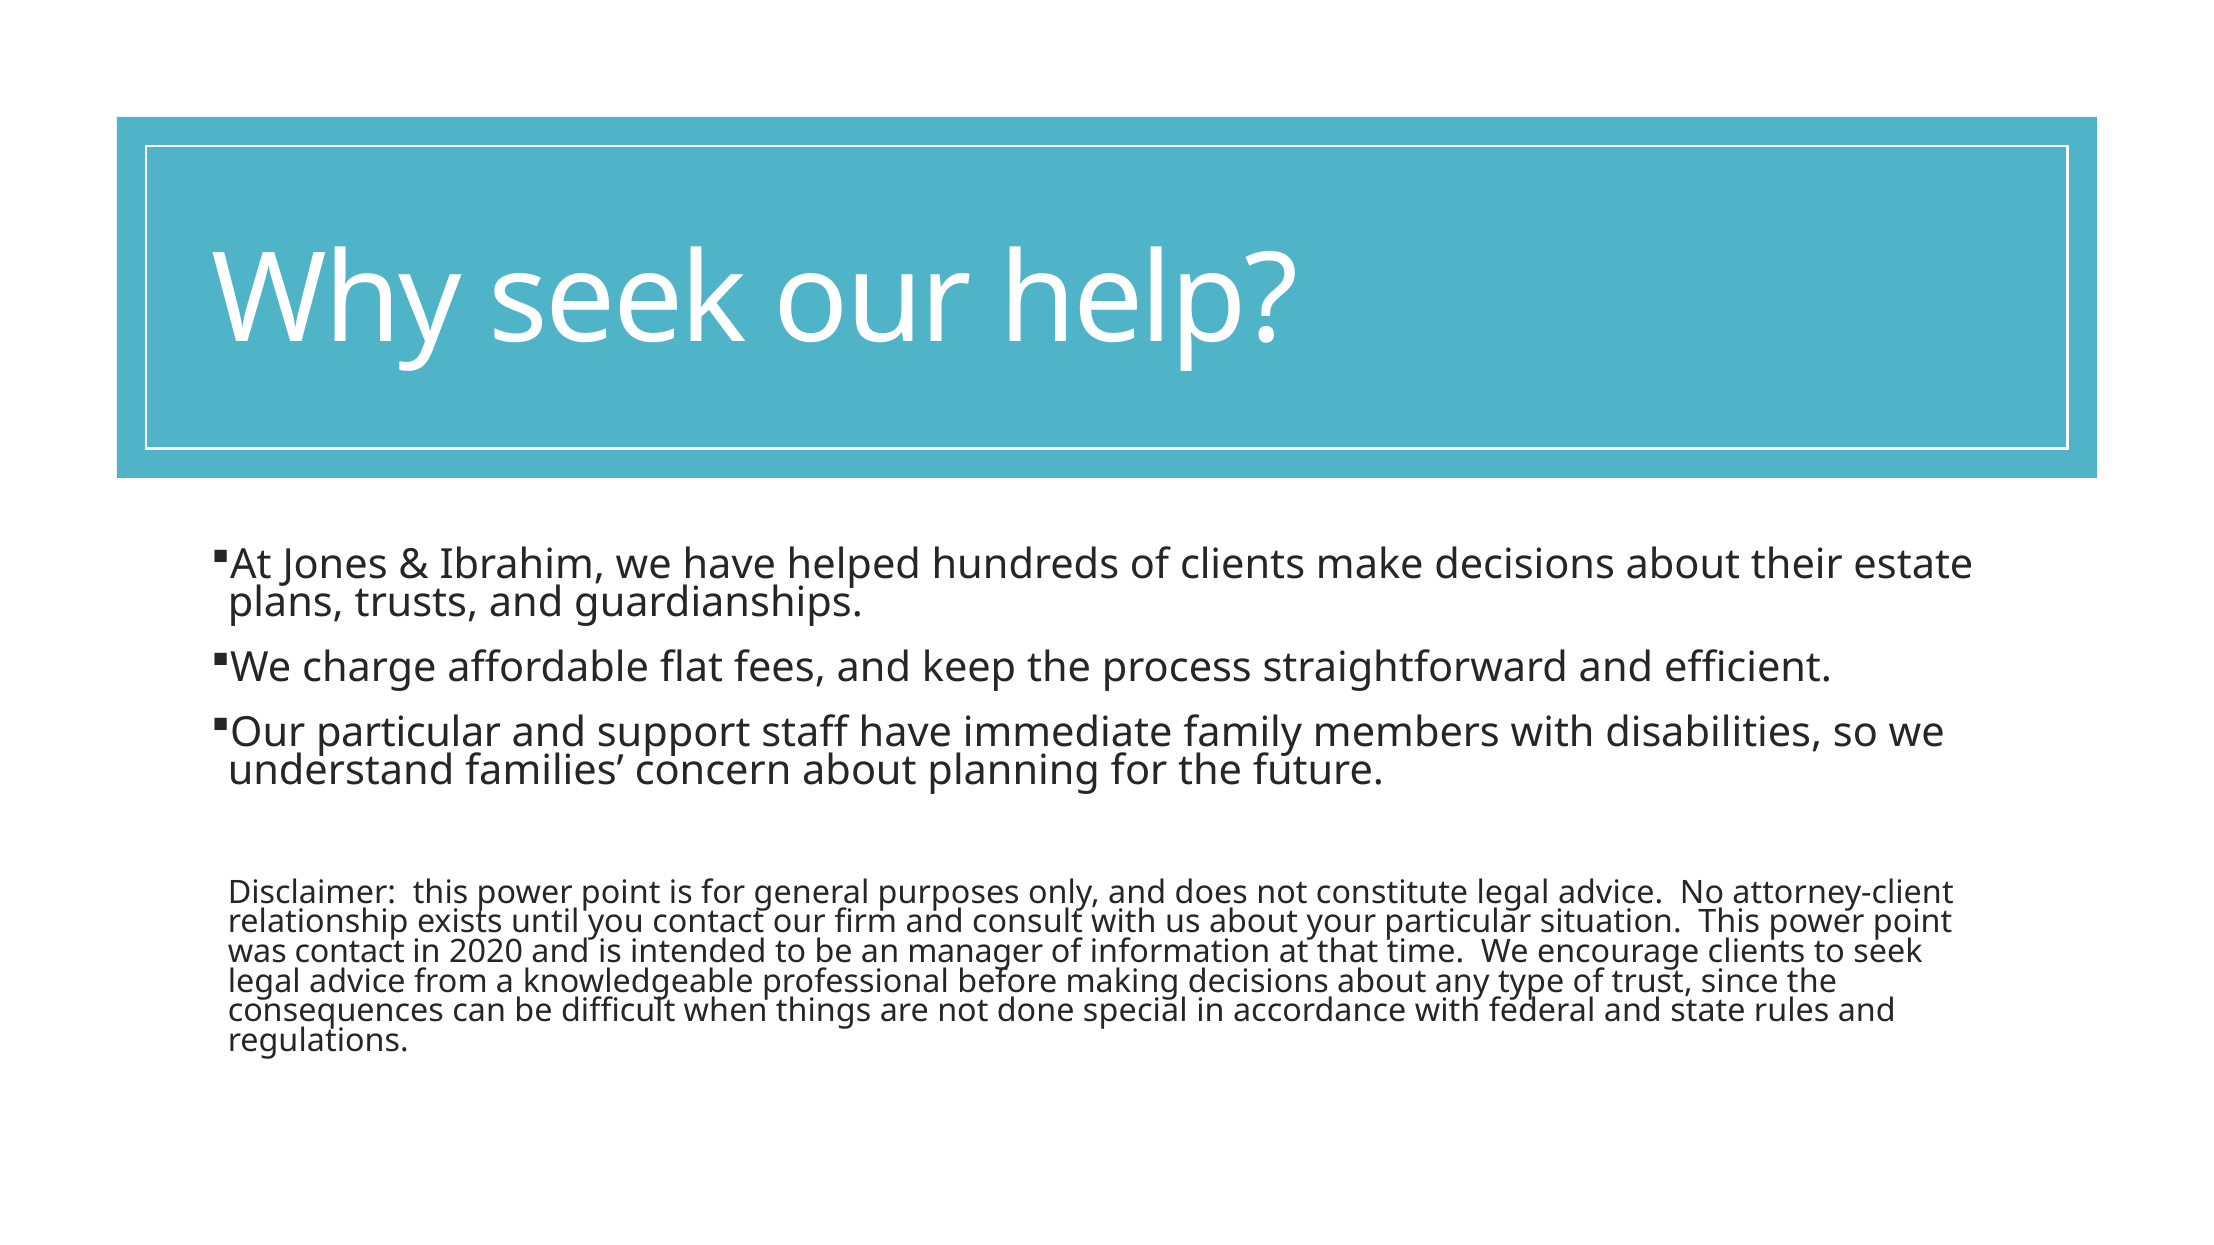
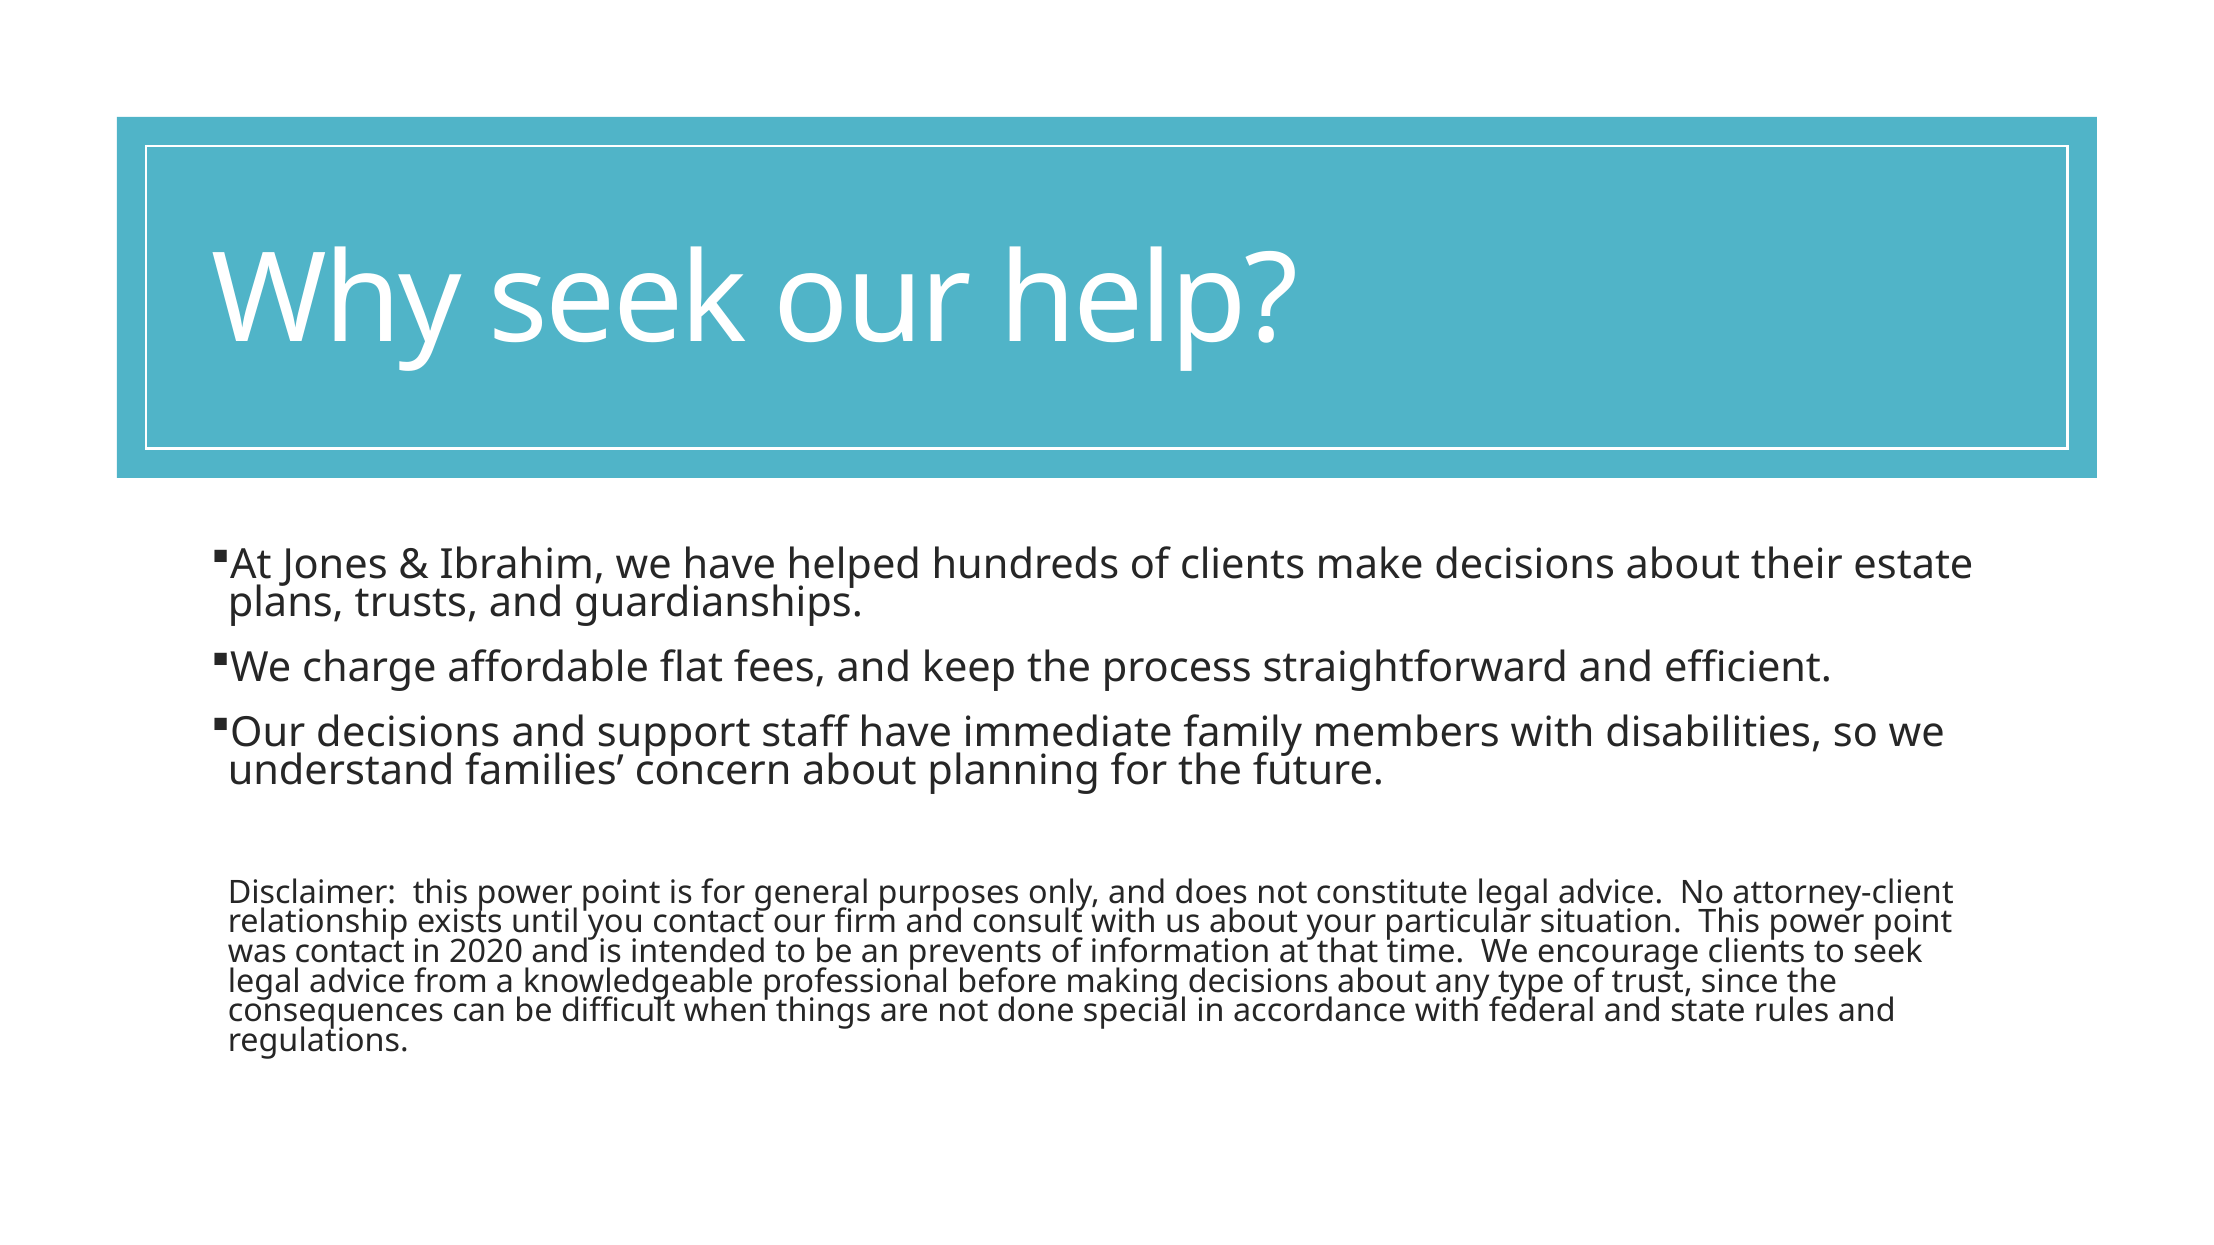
Our particular: particular -> decisions
manager: manager -> prevents
